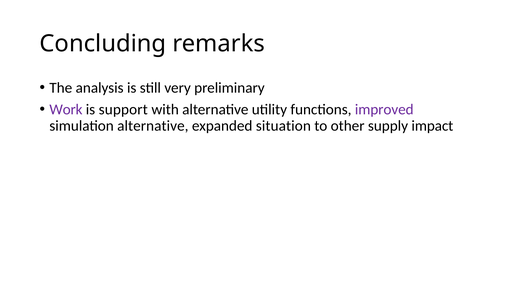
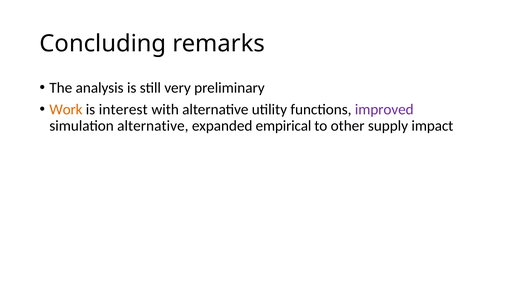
Work colour: purple -> orange
support: support -> interest
situation: situation -> empirical
